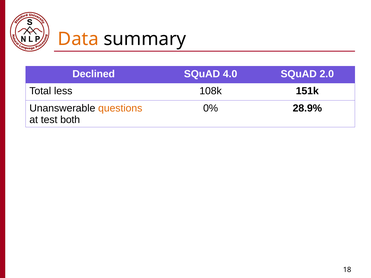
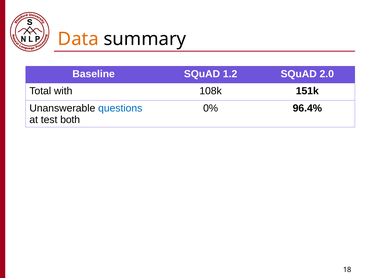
Declined: Declined -> Baseline
4.0: 4.0 -> 1.2
less: less -> with
questions colour: orange -> blue
28.9%: 28.9% -> 96.4%
